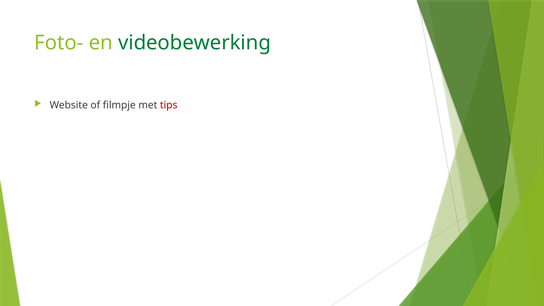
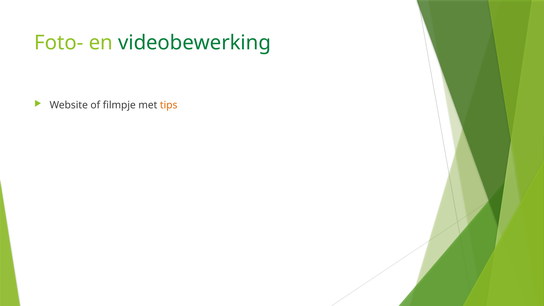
tips colour: red -> orange
